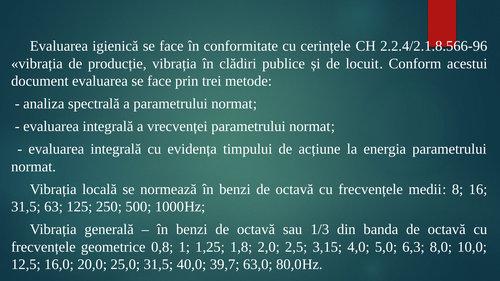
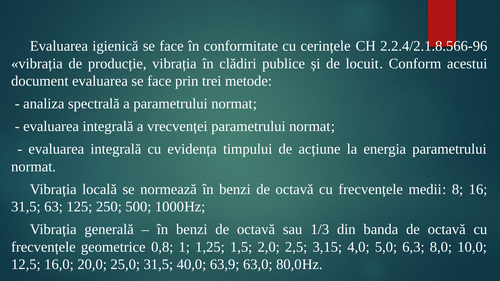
1,8: 1,8 -> 1,5
39,7: 39,7 -> 63,9
